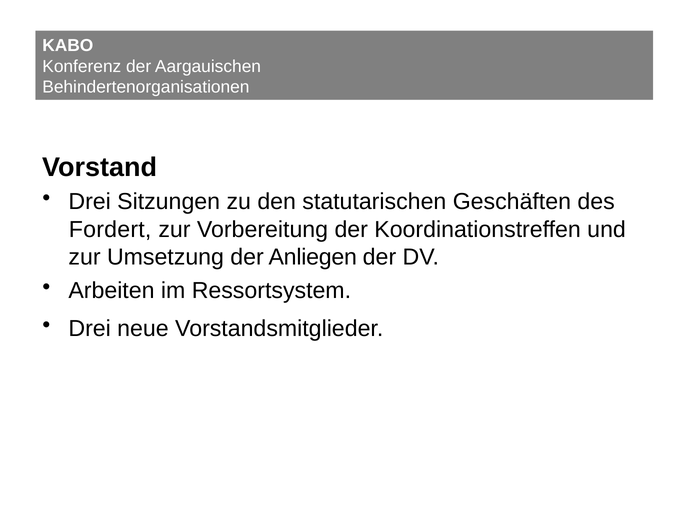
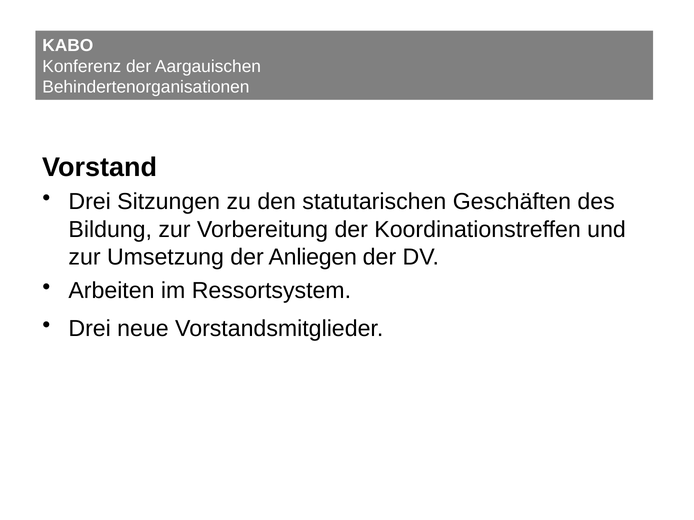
Fordert: Fordert -> Bildung
